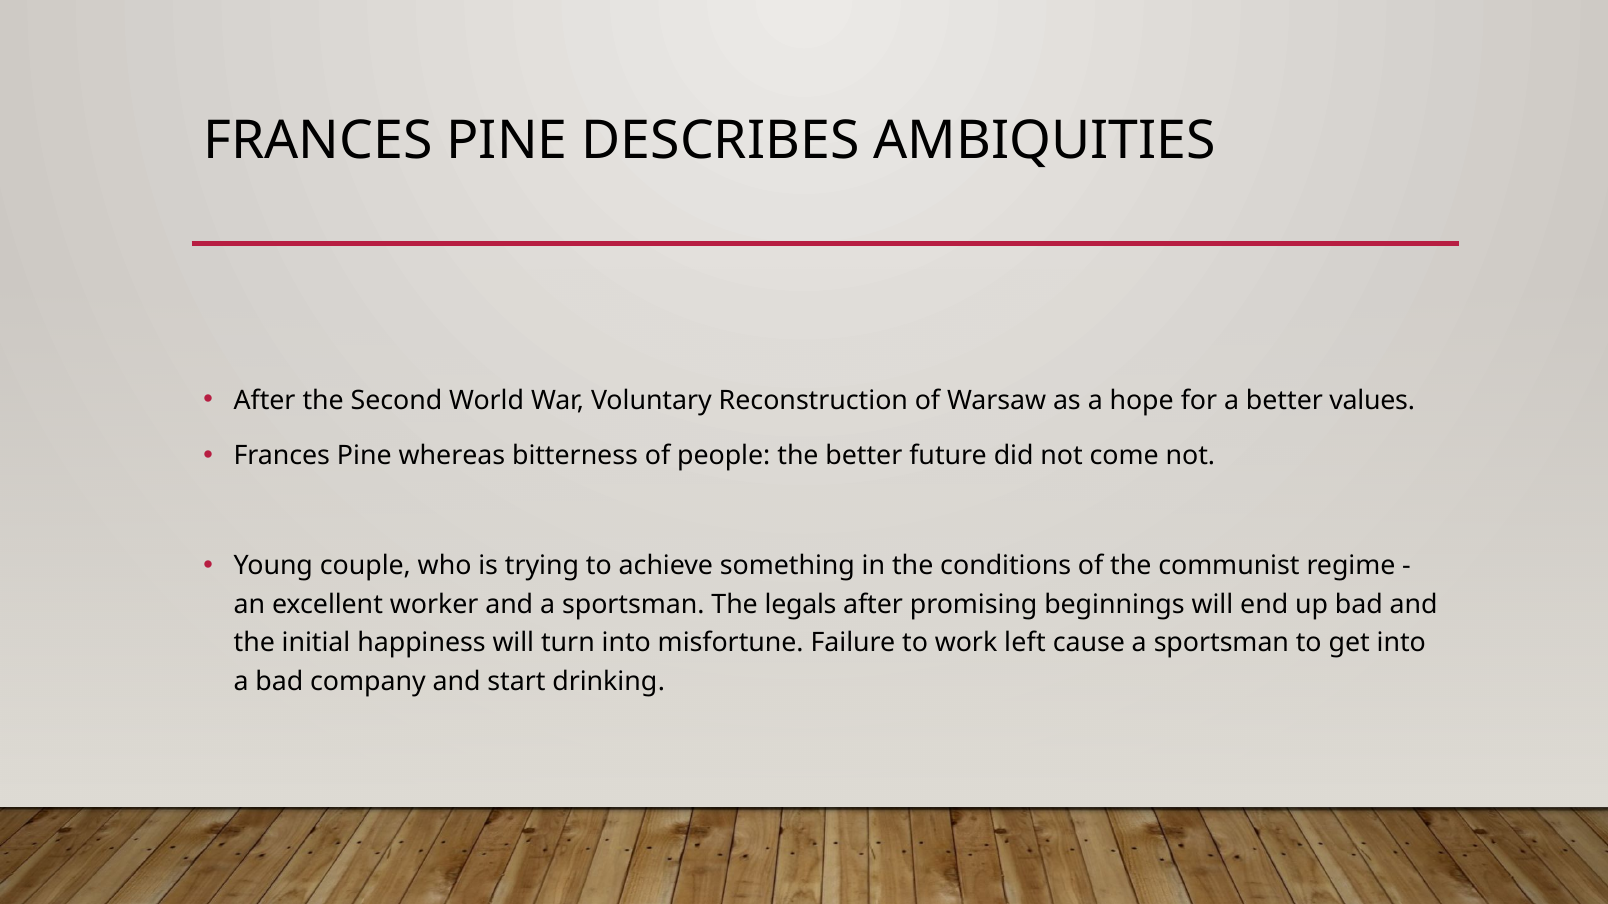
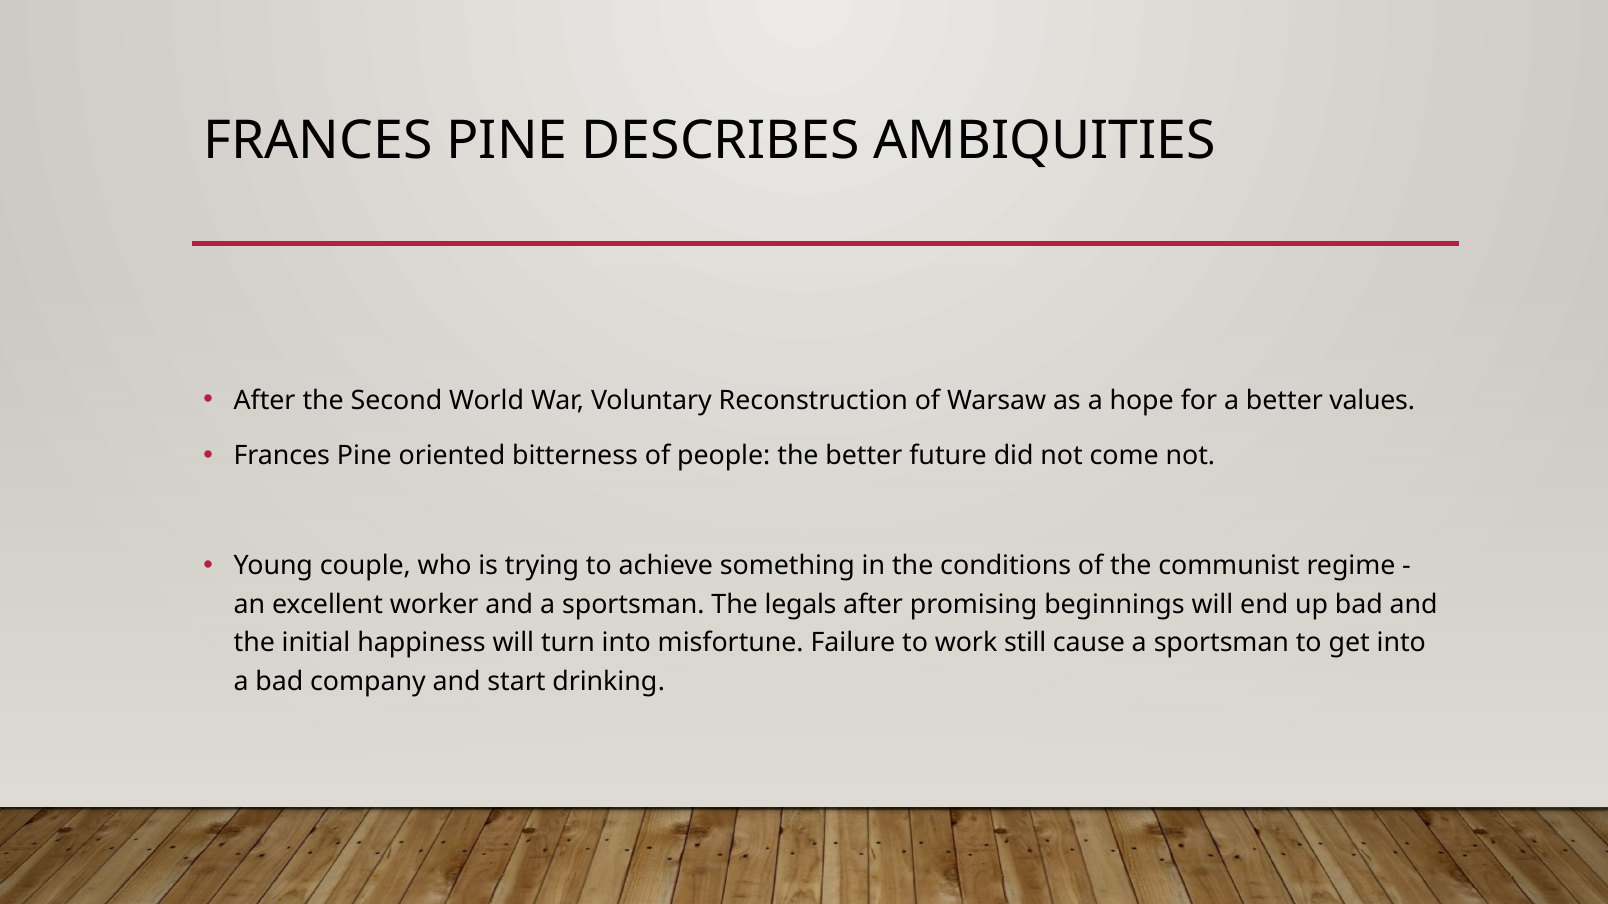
whereas: whereas -> oriented
left: left -> still
